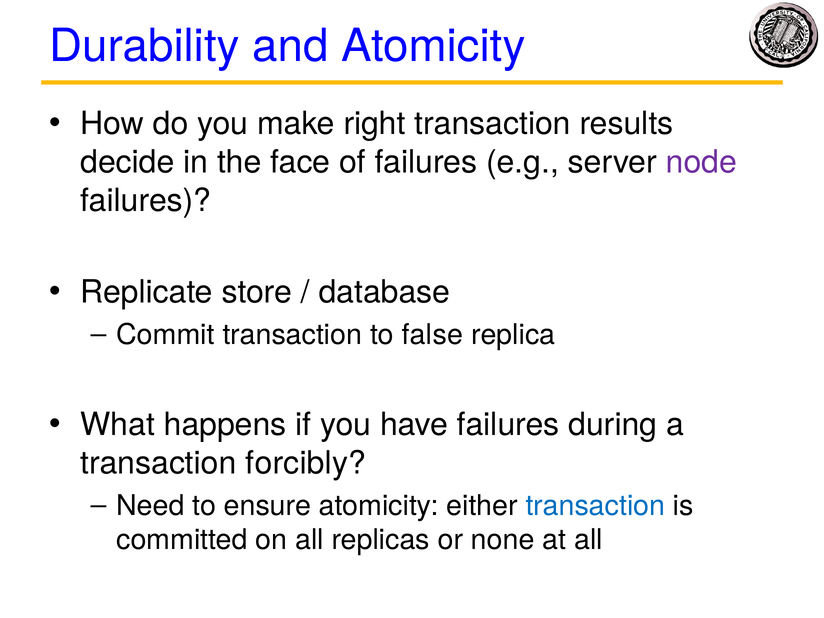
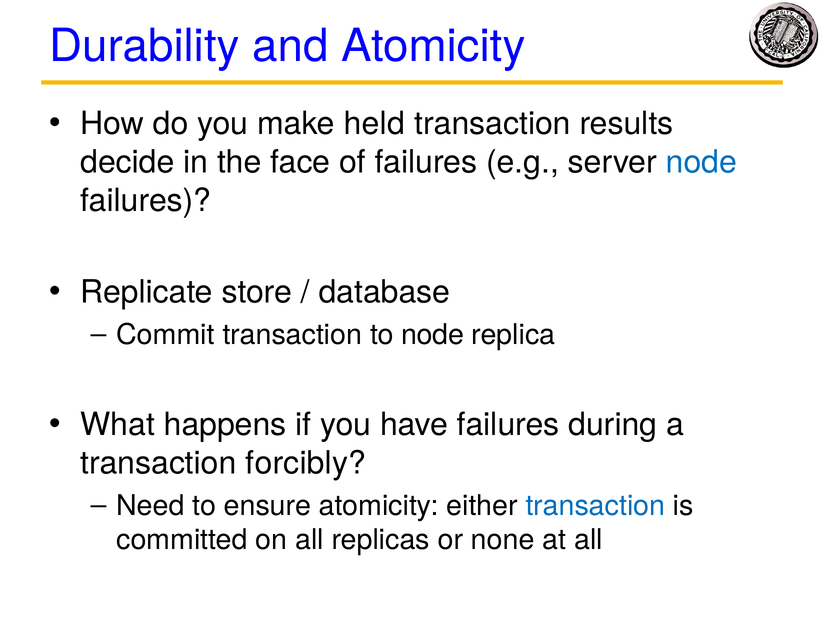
right: right -> held
node at (701, 162) colour: purple -> blue
to false: false -> node
